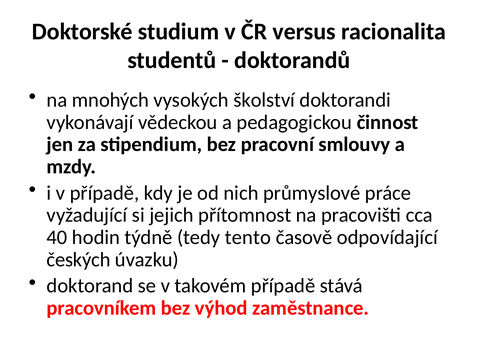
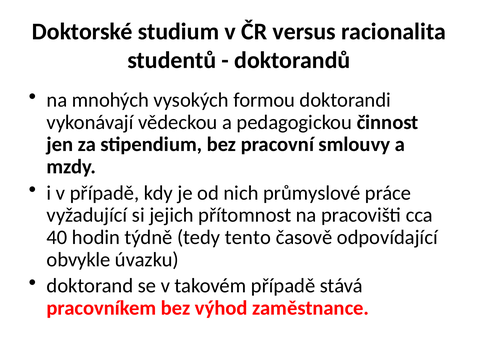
školství: školství -> formou
českých: českých -> obvykle
